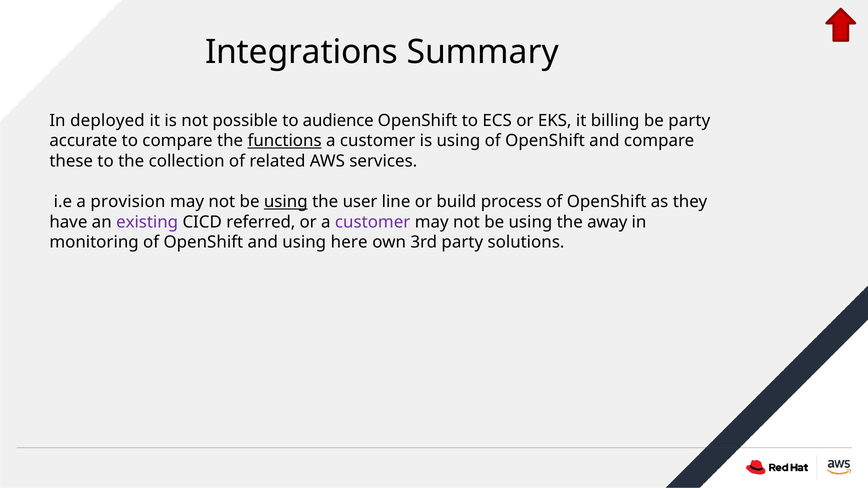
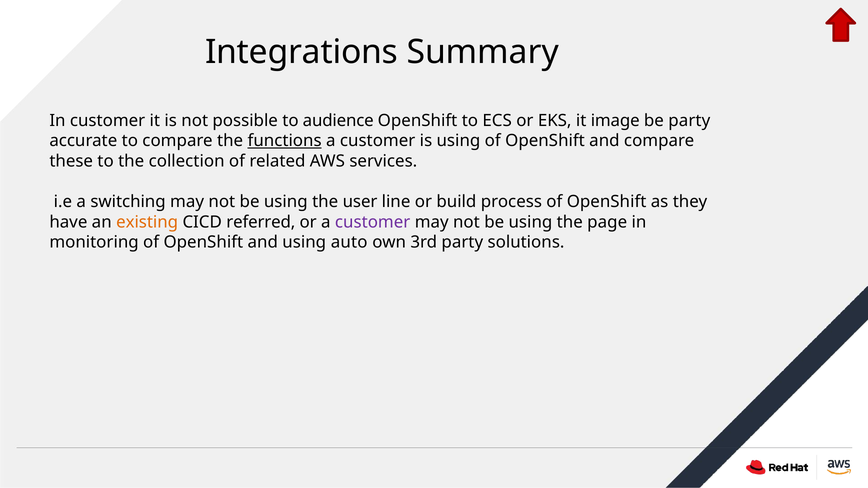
In deployed: deployed -> customer
billing: billing -> image
provision: provision -> switching
using at (286, 202) underline: present -> none
existing colour: purple -> orange
away: away -> page
here: here -> auto
